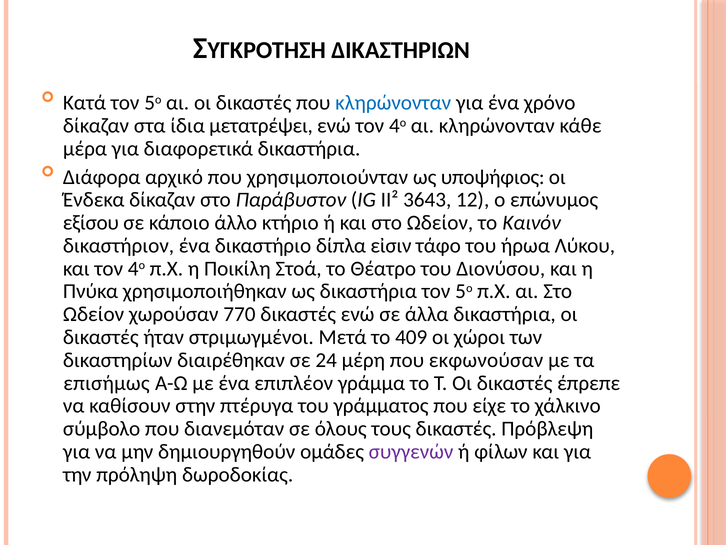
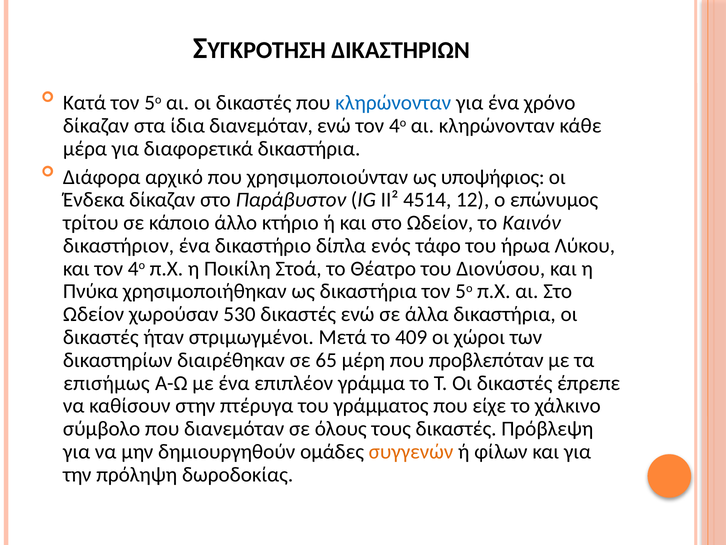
ίδια μετατρέψει: μετατρέψει -> διανεμόταν
3643: 3643 -> 4514
εξίσου: εξίσου -> τρίτου
εἰσιν: εἰσιν -> ενός
770: 770 -> 530
24: 24 -> 65
εκφωνούσαν: εκφωνούσαν -> προβλεπόταν
συγγενών colour: purple -> orange
